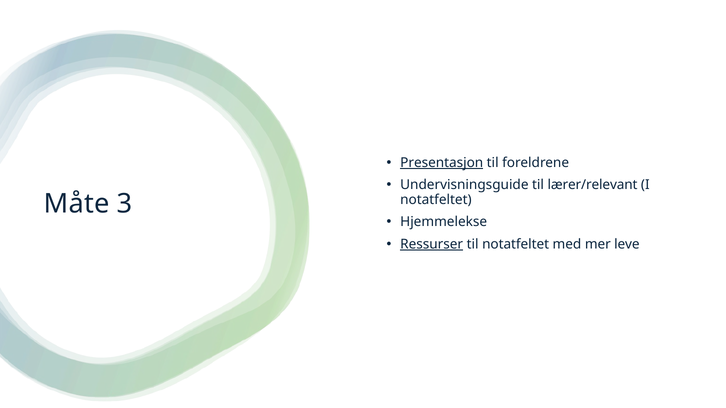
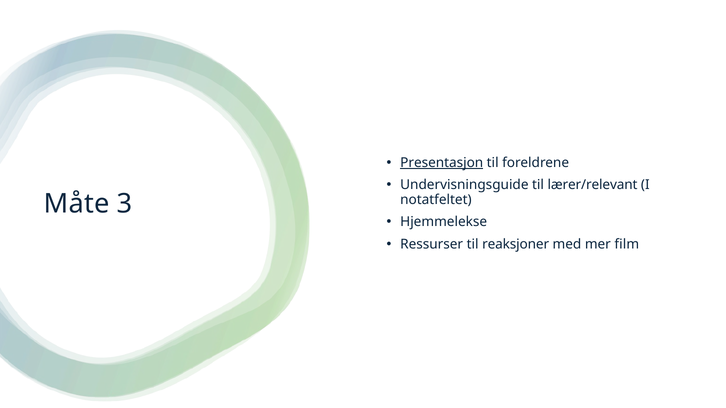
Ressurser underline: present -> none
til notatfeltet: notatfeltet -> reaksjoner
leve: leve -> film
